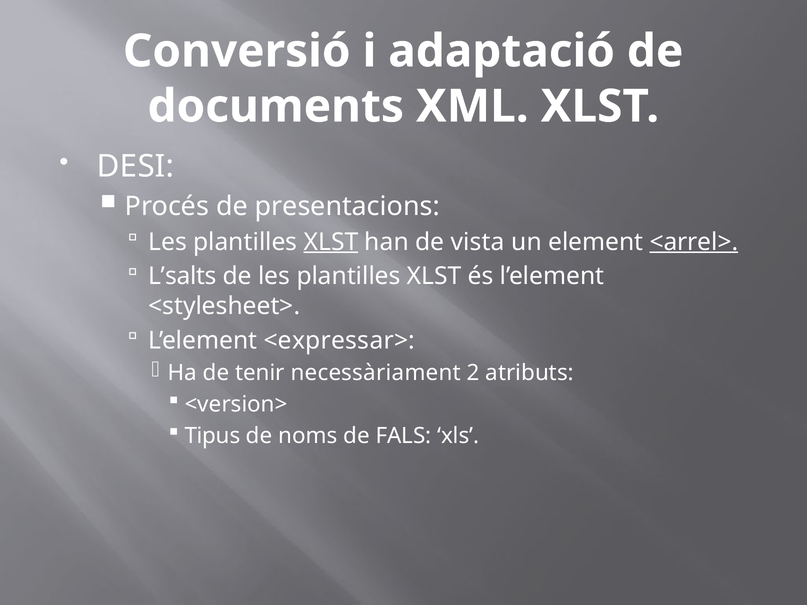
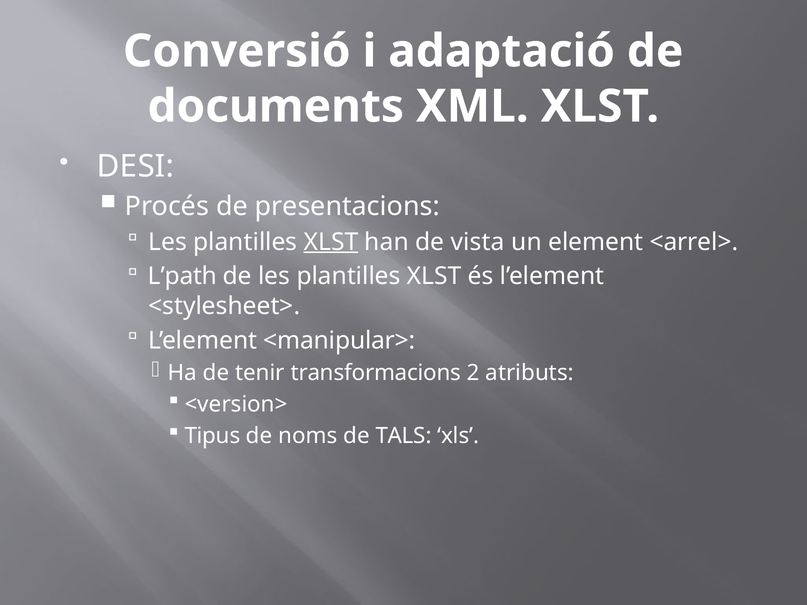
<arrel> underline: present -> none
L’salts: L’salts -> L’path
<expressar>: <expressar> -> <manipular>
necessàriament: necessàriament -> transformacions
FALS: FALS -> TALS
